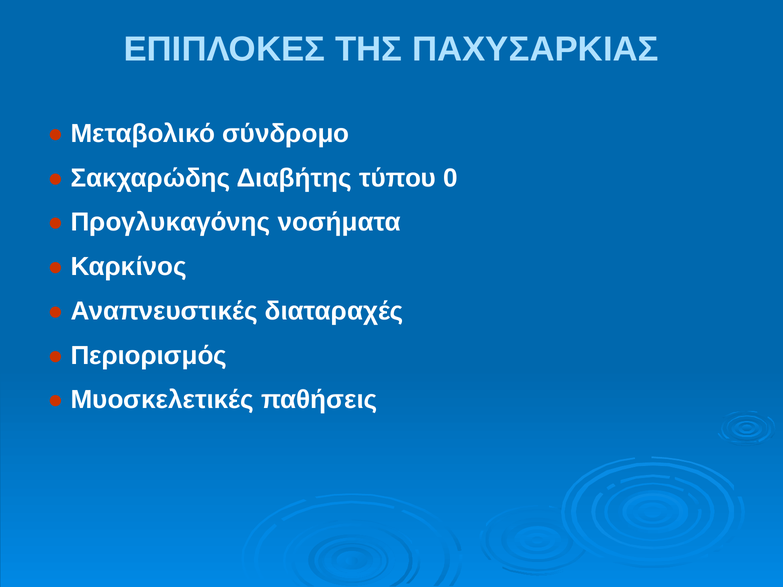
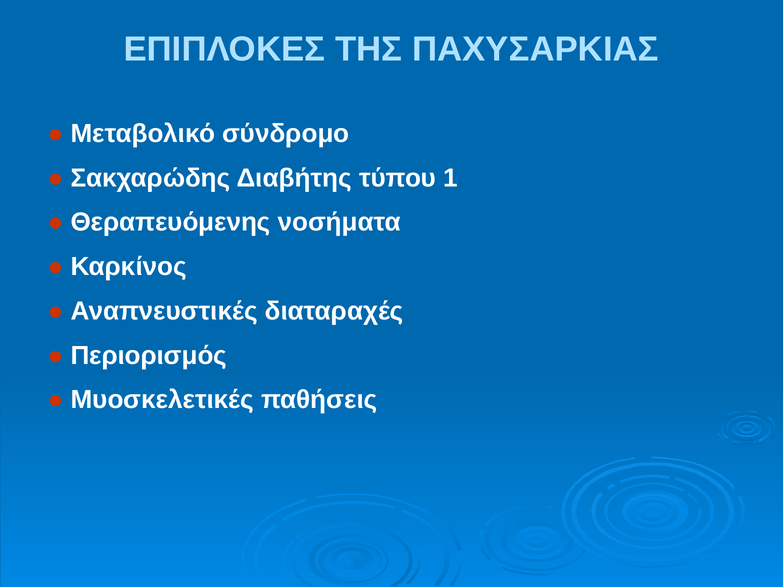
0: 0 -> 1
Προγλυκαγόνης: Προγλυκαγόνης -> Θεραπευόμενης
